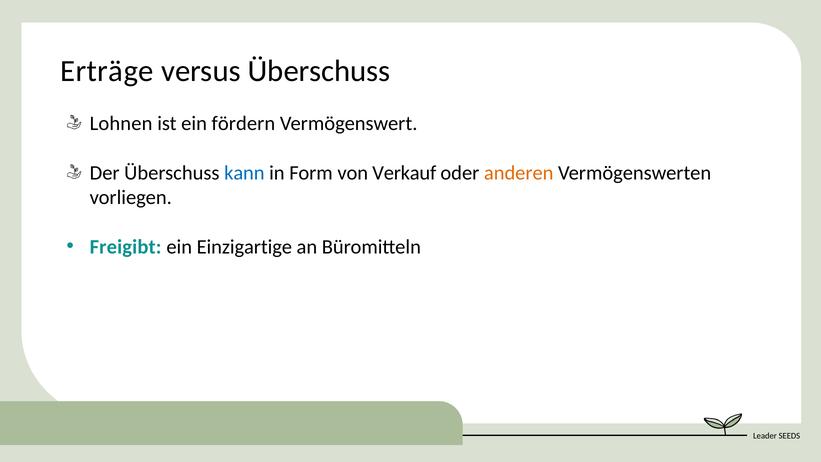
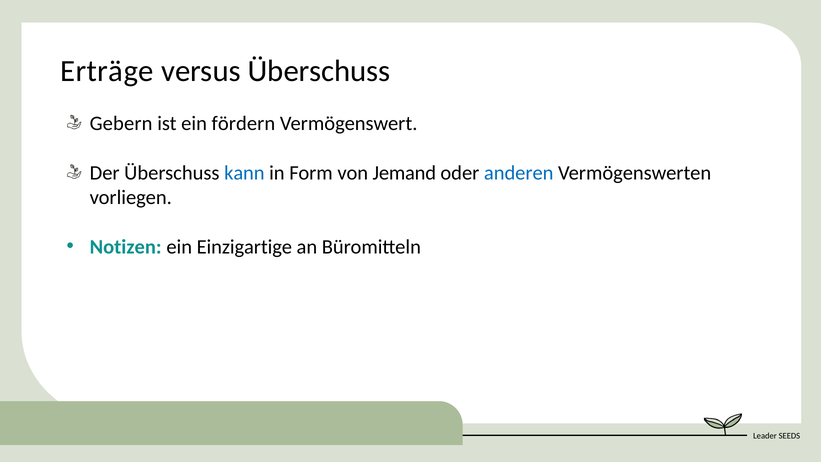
Lohnen: Lohnen -> Gebern
Verkauf: Verkauf -> Jemand
anderen colour: orange -> blue
Freigibt: Freigibt -> Notizen
